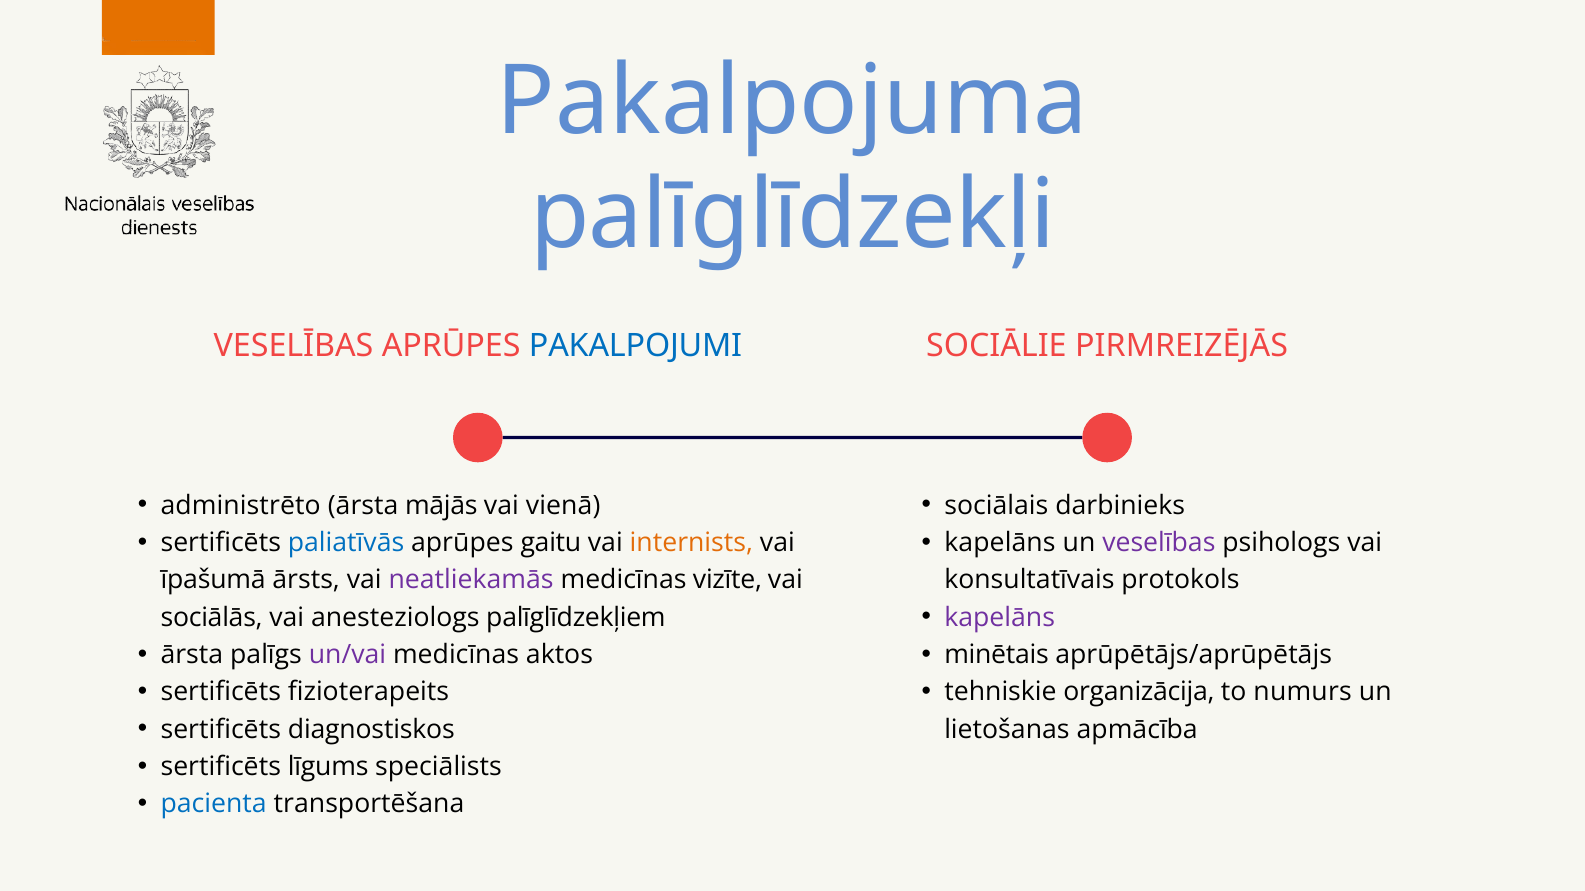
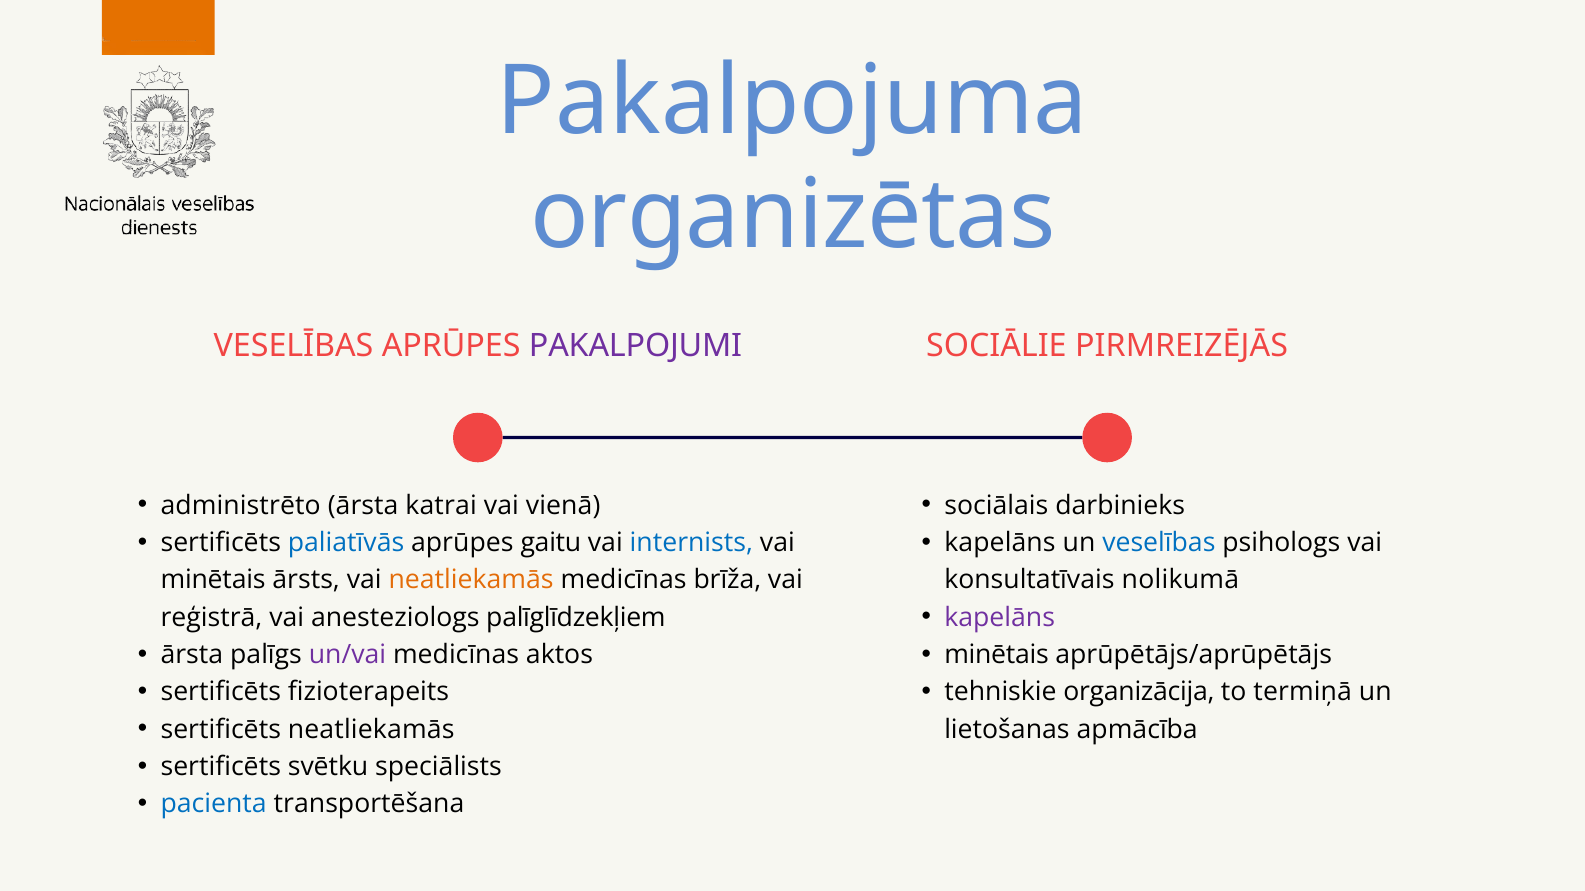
palīglīdzekļi: palīglīdzekļi -> organizētas
PAKALPOJUMI colour: blue -> purple
mājās: mājās -> katrai
internists colour: orange -> blue
veselības at (1159, 543) colour: purple -> blue
īpašumā at (213, 580): īpašumā -> minētais
neatliekamās at (471, 580) colour: purple -> orange
vizīte: vizīte -> brīža
protokols: protokols -> nolikumā
sociālās: sociālās -> reģistrā
numurs: numurs -> termiņā
sertificēts diagnostiskos: diagnostiskos -> neatliekamās
līgums: līgums -> svētku
